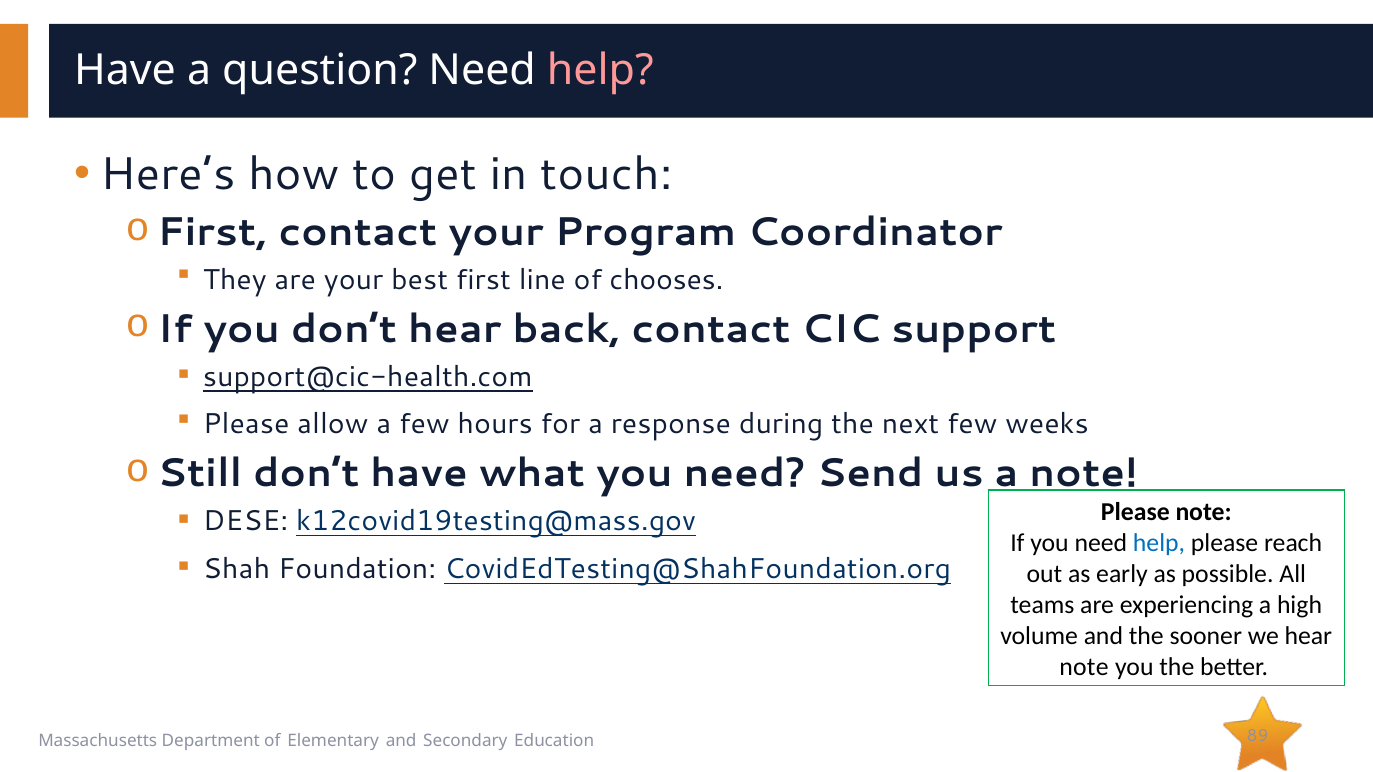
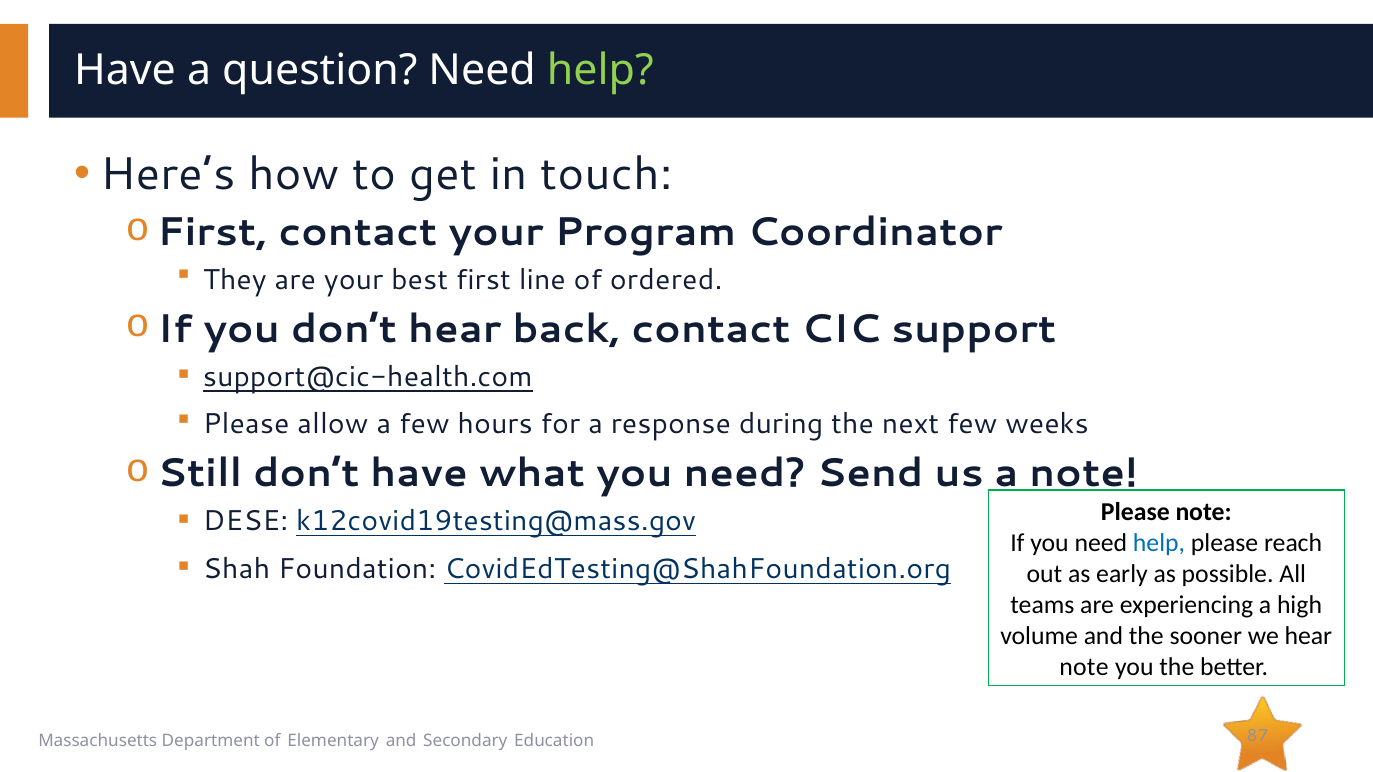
help at (600, 71) colour: pink -> light green
chooses: chooses -> ordered
89: 89 -> 87
